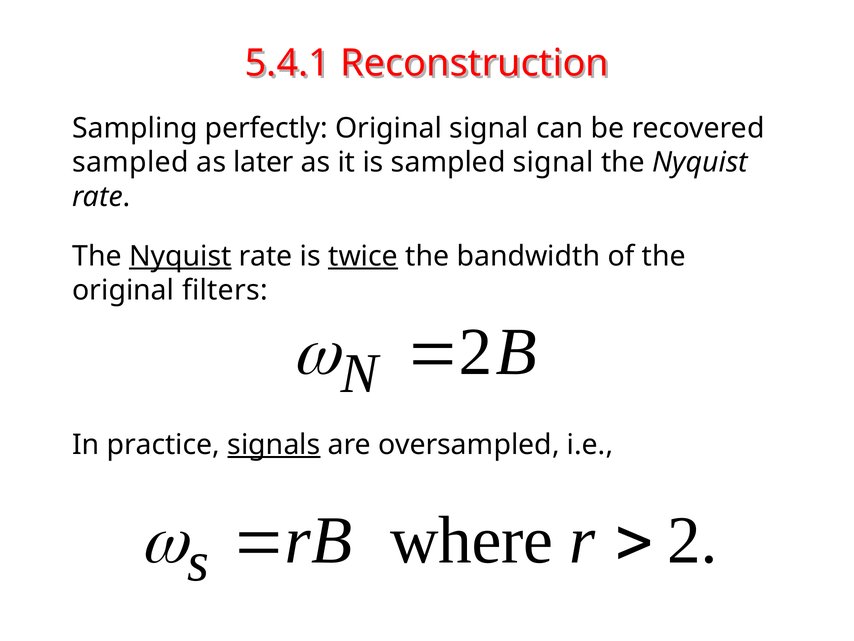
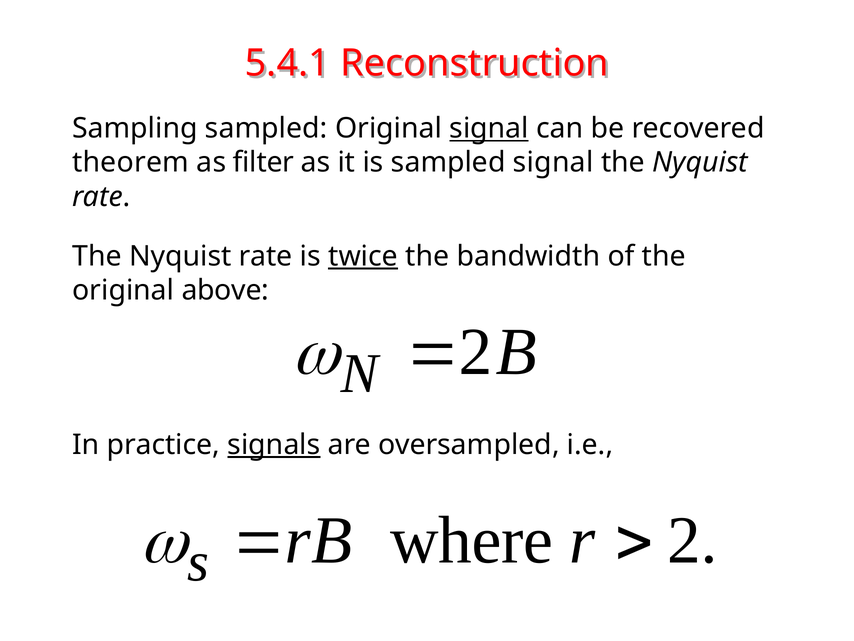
Sampling perfectly: perfectly -> sampled
signal at (489, 128) underline: none -> present
sampled at (130, 162): sampled -> theorem
later: later -> filter
Nyquist at (180, 256) underline: present -> none
filters: filters -> above
